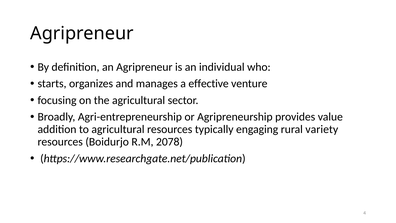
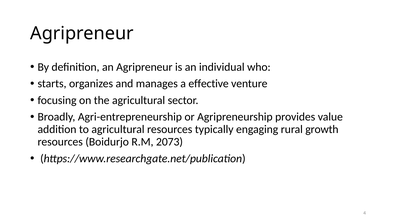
variety: variety -> growth
2078: 2078 -> 2073
